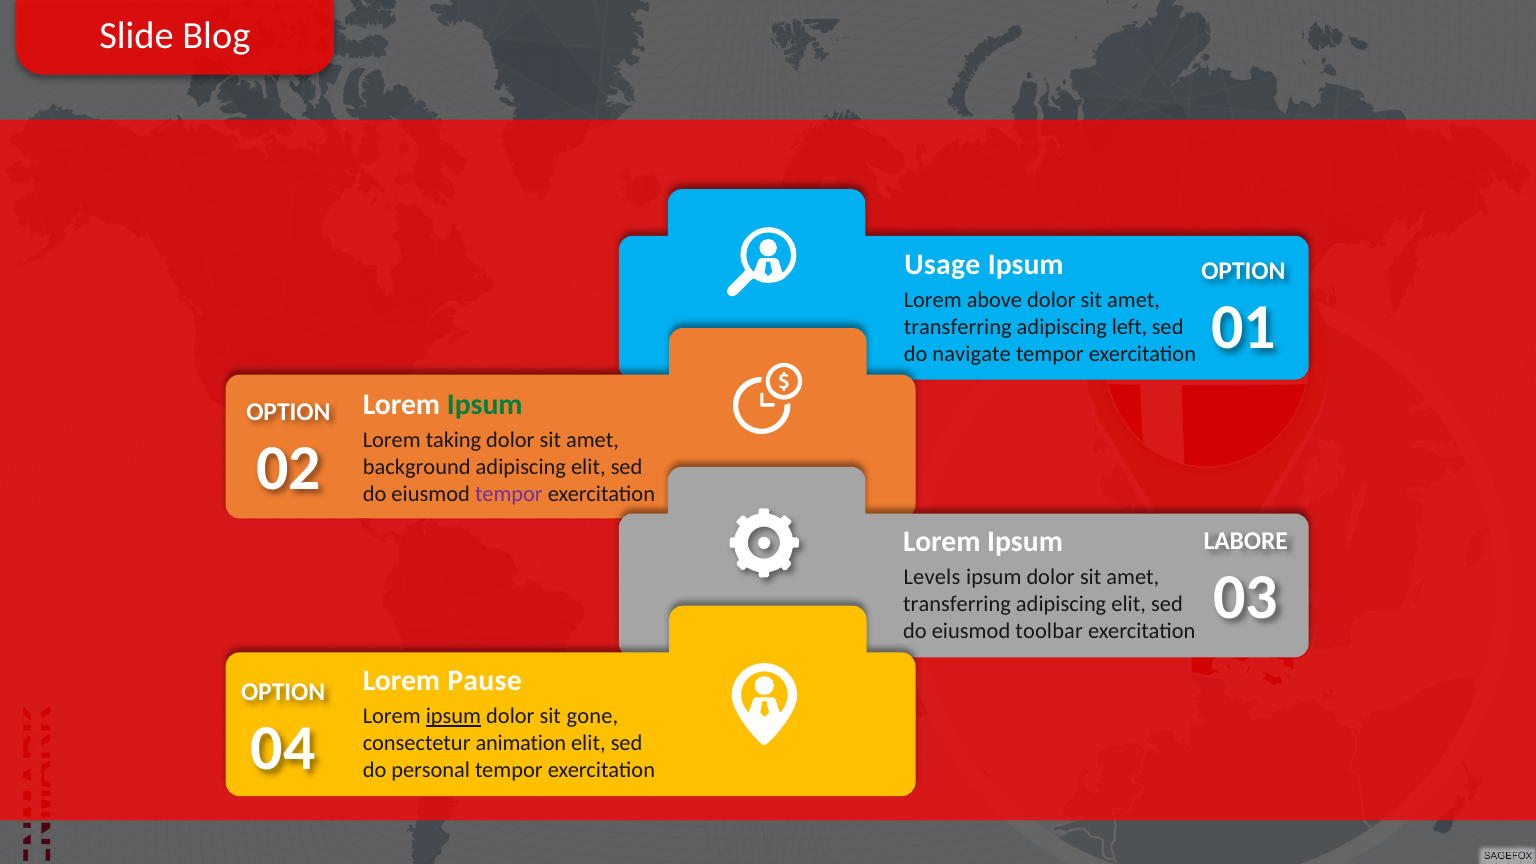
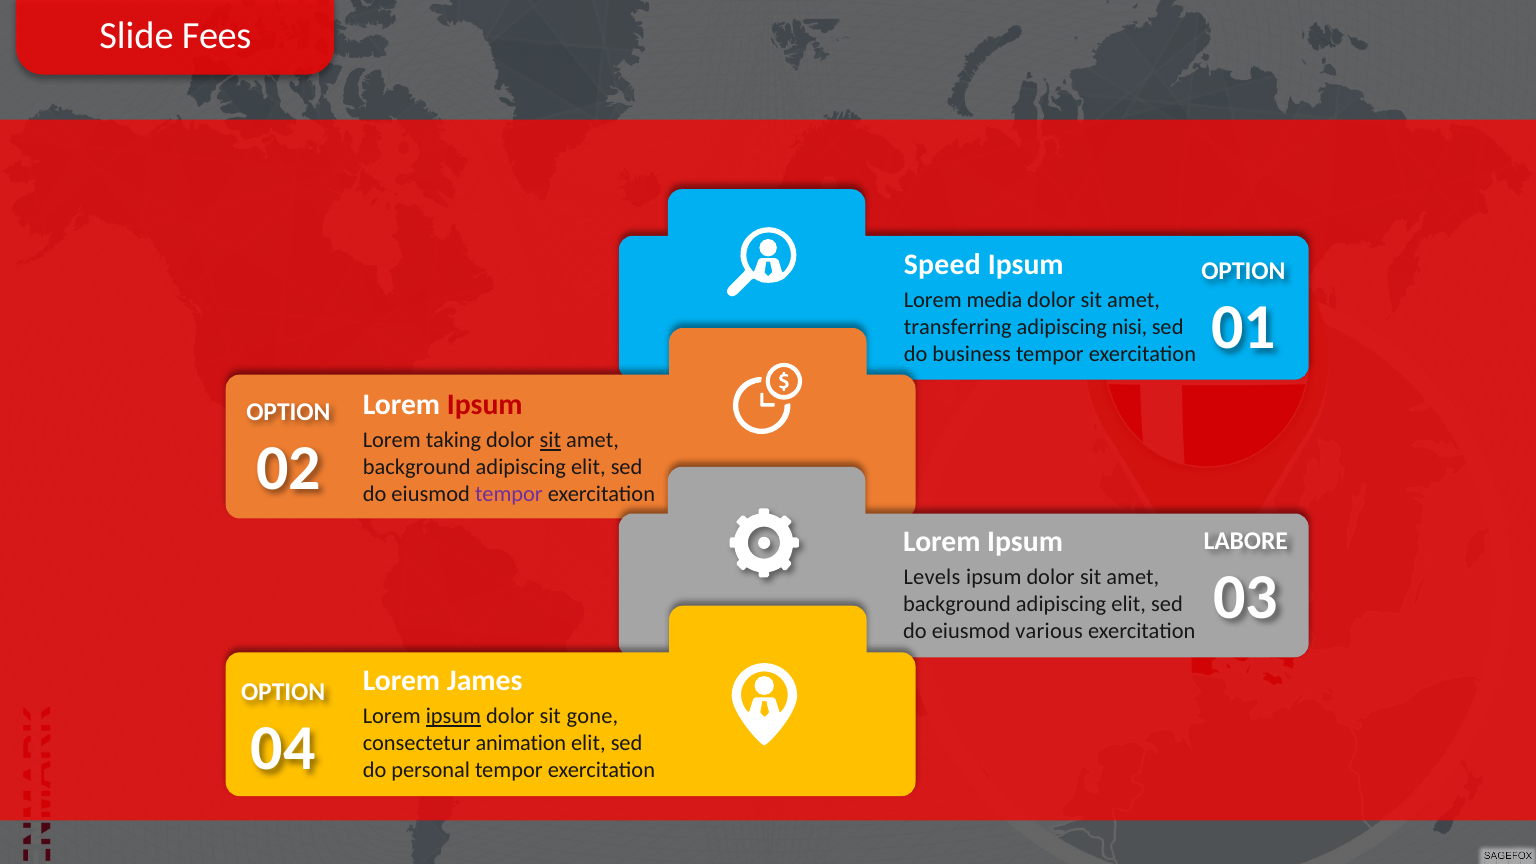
Blog: Blog -> Fees
Usage: Usage -> Speed
above: above -> media
left: left -> nisi
navigate: navigate -> business
Ipsum at (485, 405) colour: green -> red
sit at (550, 440) underline: none -> present
transferring at (957, 604): transferring -> background
toolbar: toolbar -> various
Pause: Pause -> James
